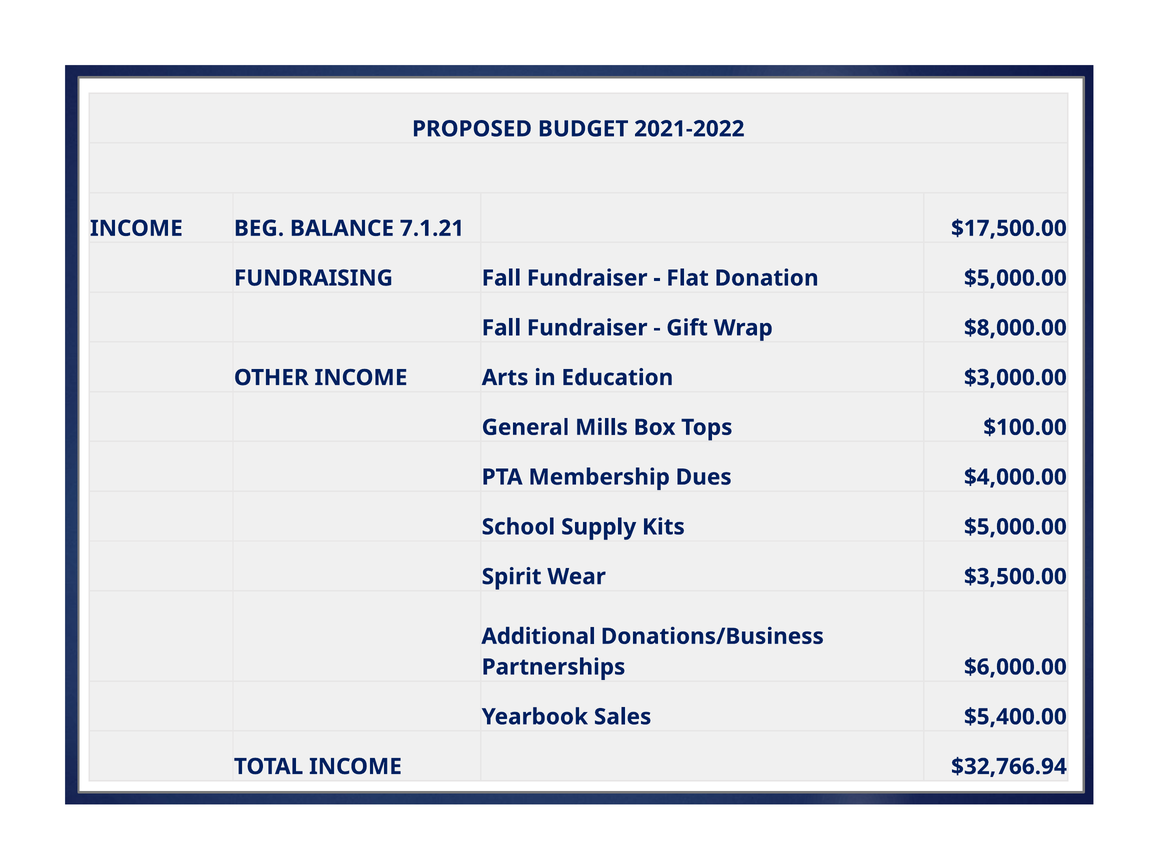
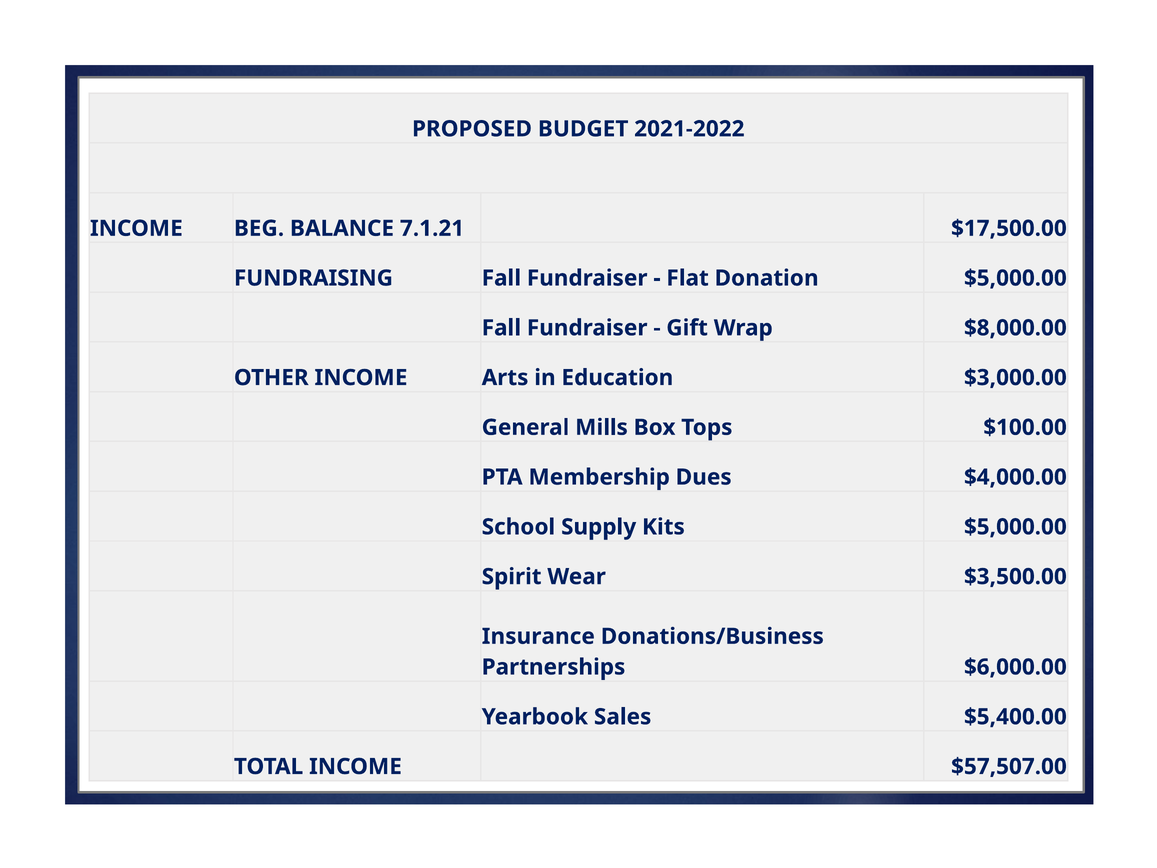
Additional: Additional -> Insurance
$32,766.94: $32,766.94 -> $57,507.00
